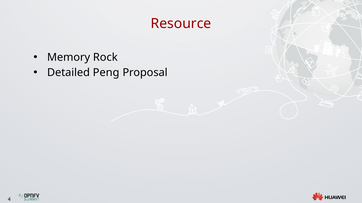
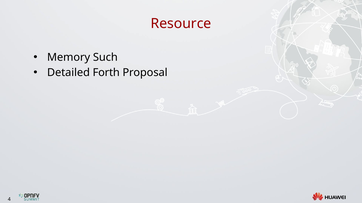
Rock: Rock -> Such
Peng: Peng -> Forth
